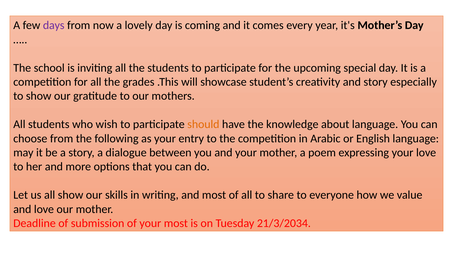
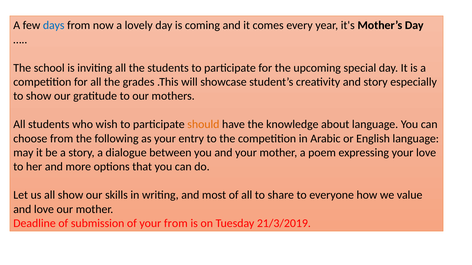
days colour: purple -> blue
your most: most -> from
21/3/2034: 21/3/2034 -> 21/3/2019
